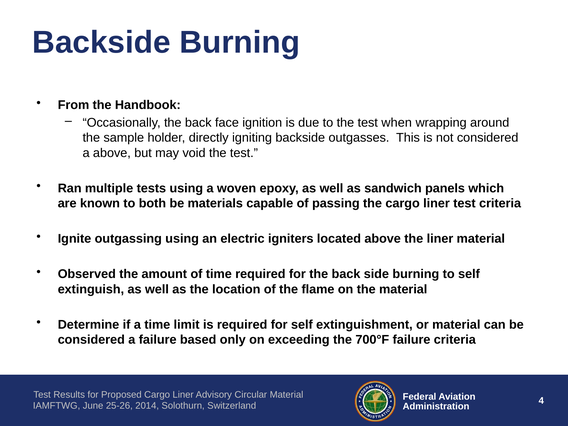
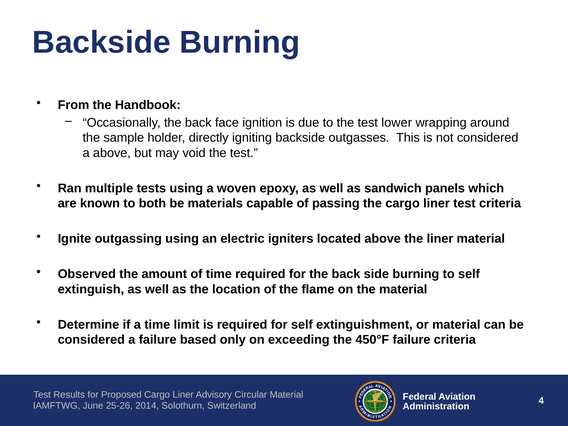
when: when -> lower
700°F: 700°F -> 450°F
